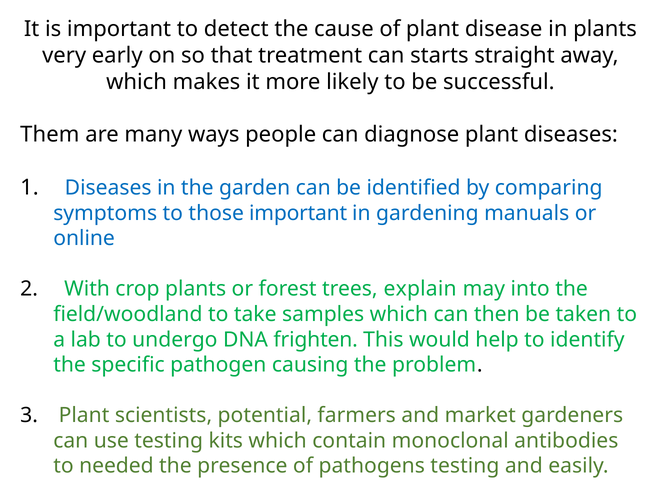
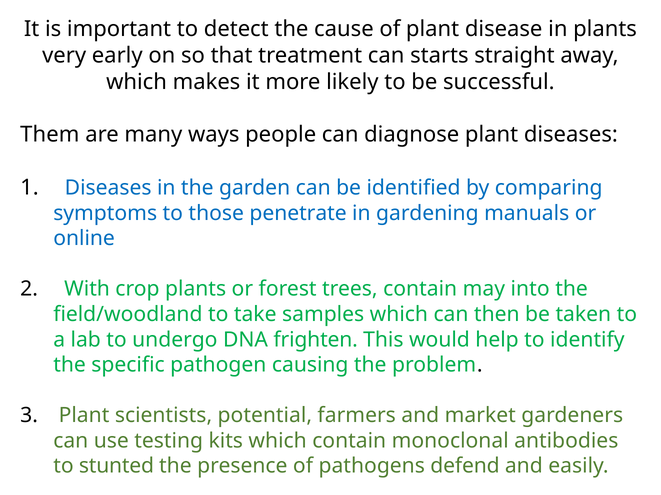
those important: important -> penetrate
trees explain: explain -> contain
needed: needed -> stunted
pathogens testing: testing -> defend
